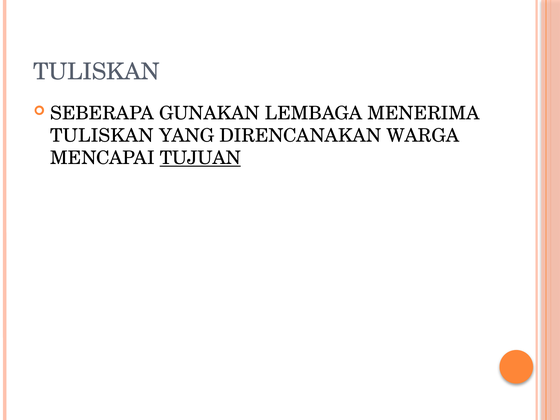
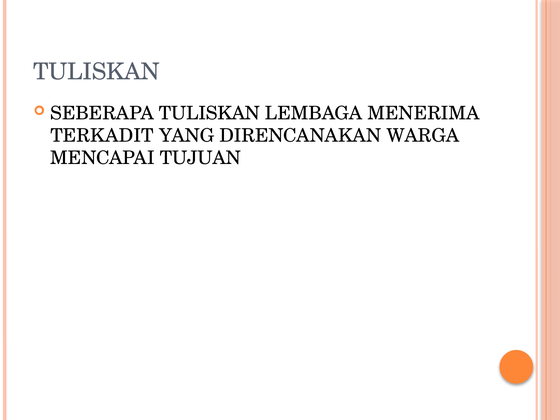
SEBERAPA GUNAKAN: GUNAKAN -> TULISKAN
TULISKAN at (102, 136): TULISKAN -> TERKADIT
TUJUAN underline: present -> none
